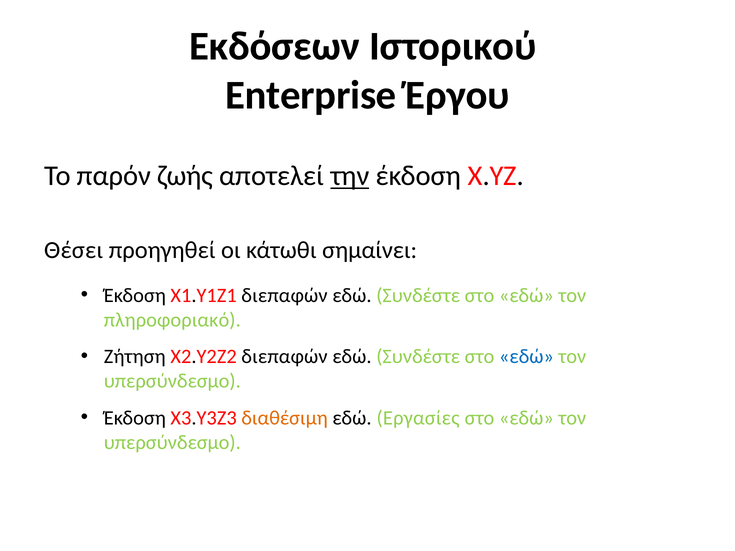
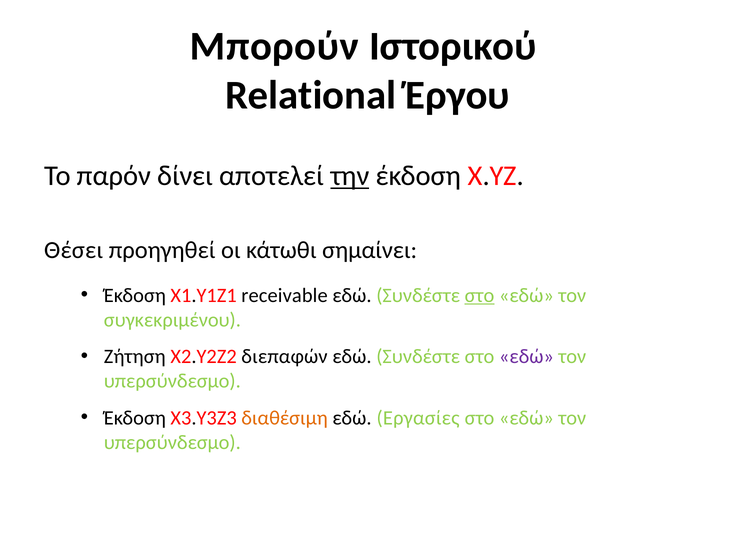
Εκδόσεων: Εκδόσεων -> Μπορούν
Enterprise: Enterprise -> Relational
ζωής: ζωής -> δίνει
Χ1.Υ1Ζ1 διεπαφών: διεπαφών -> receivable
στο at (479, 295) underline: none -> present
πληροφοριακό: πληροφοριακό -> συγκεκριμένου
εδώ at (526, 357) colour: blue -> purple
